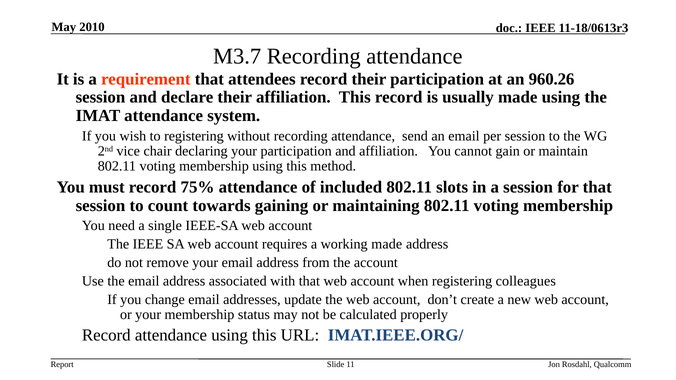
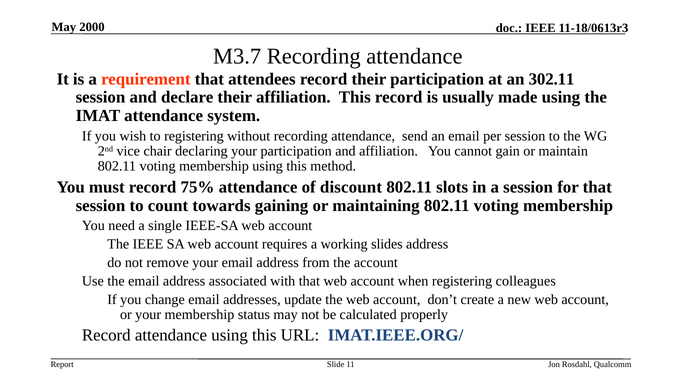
2010: 2010 -> 2000
960.26: 960.26 -> 302.11
included: included -> discount
working made: made -> slides
